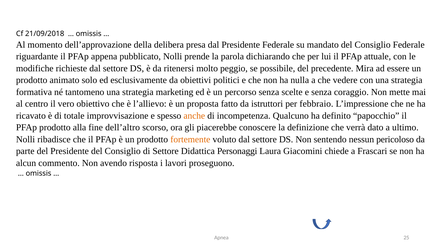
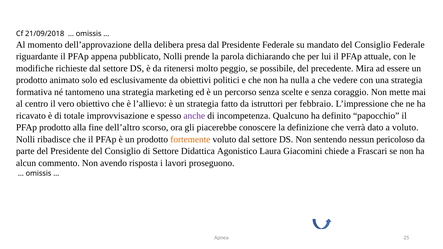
un proposta: proposta -> strategia
anche colour: orange -> purple
a ultimo: ultimo -> voluto
Personaggi: Personaggi -> Agonistico
